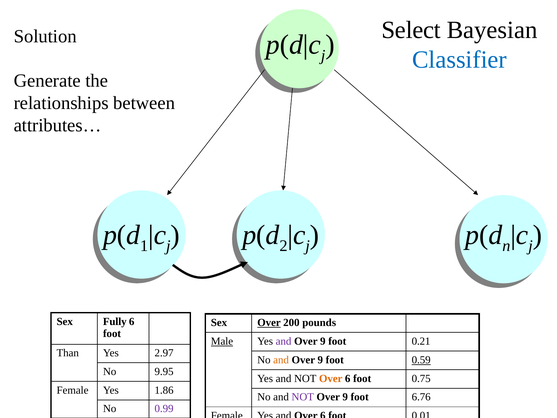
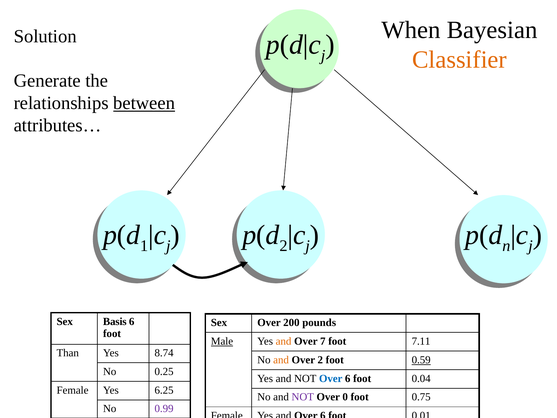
Select: Select -> When
Classifier colour: blue -> orange
between underline: none -> present
Fully: Fully -> Basis
Over at (269, 322) underline: present -> none
and at (284, 341) colour: purple -> orange
9 at (323, 341): 9 -> 7
0.21: 0.21 -> 7.11
2.97: 2.97 -> 8.74
9 at (320, 360): 9 -> 2
9.95: 9.95 -> 0.25
Over at (331, 378) colour: orange -> blue
0.75: 0.75 -> 0.04
1.86: 1.86 -> 6.25
9 at (345, 397): 9 -> 0
6.76: 6.76 -> 0.75
